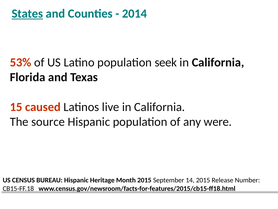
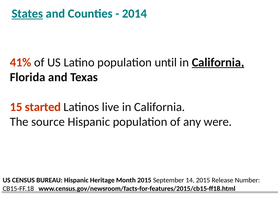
53%: 53% -> 41%
seek: seek -> until
California at (218, 62) underline: none -> present
caused: caused -> started
